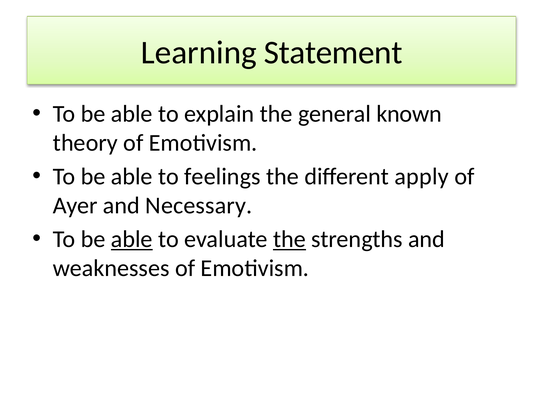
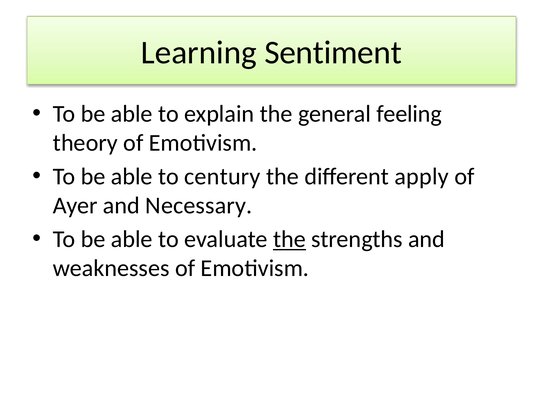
Statement: Statement -> Sentiment
known: known -> feeling
feelings: feelings -> century
able at (132, 239) underline: present -> none
